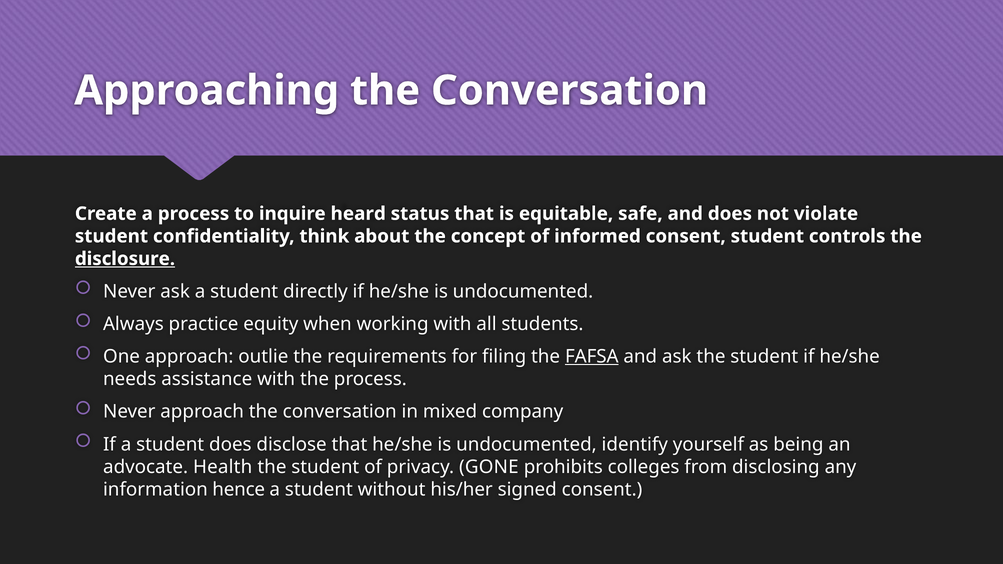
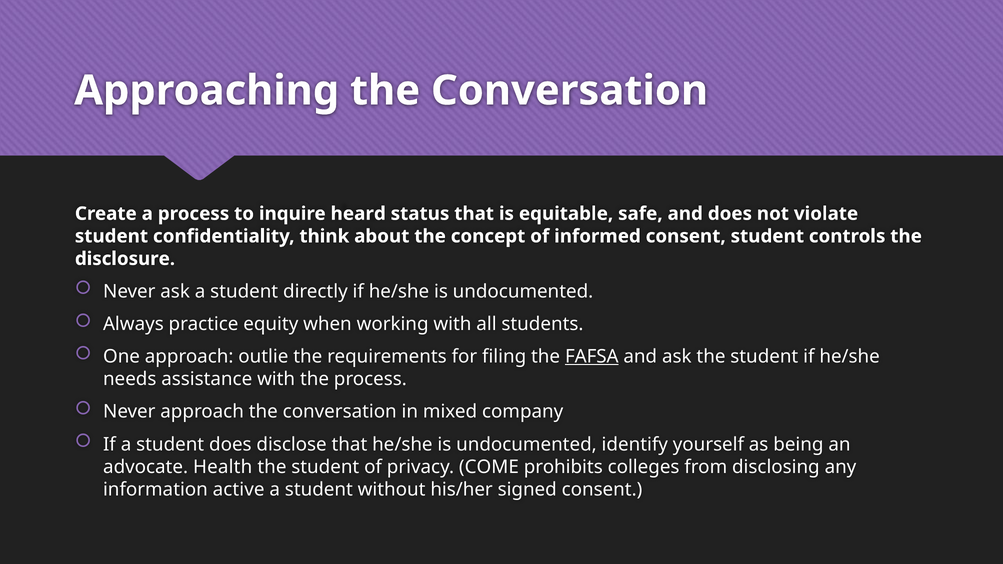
disclosure underline: present -> none
GONE: GONE -> COME
hence: hence -> active
